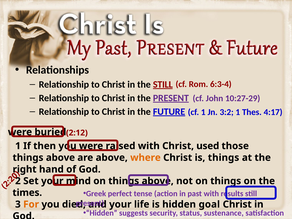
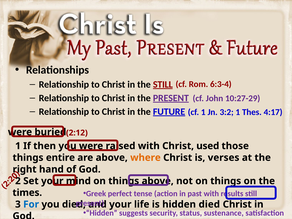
above at (60, 158): above -> entire
is things: things -> verses
For colour: orange -> blue
hidden goal: goal -> died
